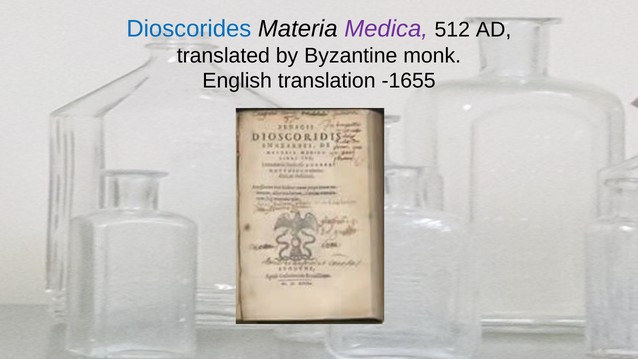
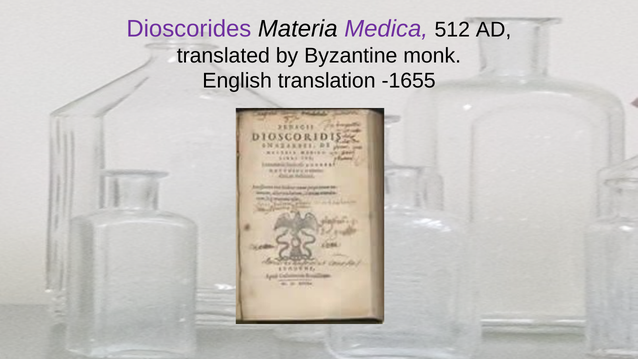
Dioscorides colour: blue -> purple
